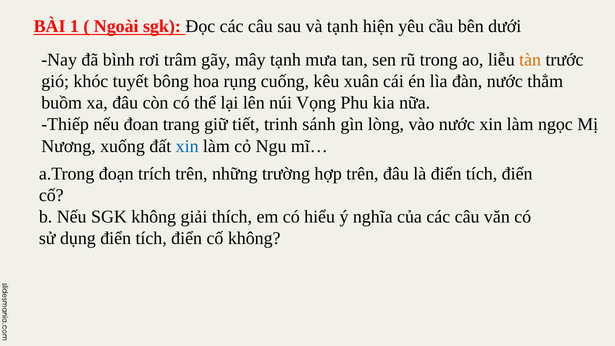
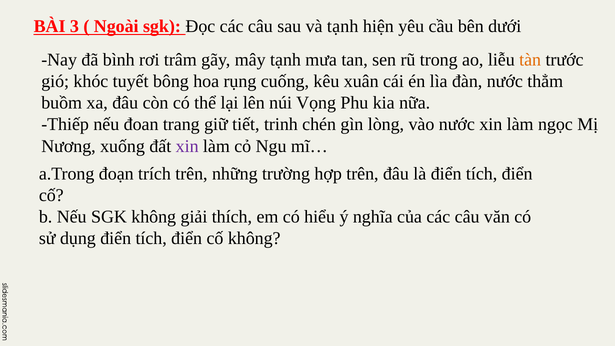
1: 1 -> 3
sánh: sánh -> chén
xin at (187, 146) colour: blue -> purple
